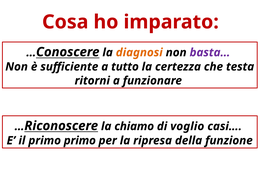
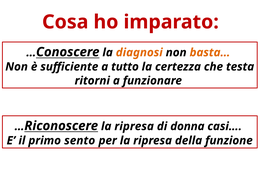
basta… colour: purple -> orange
…Riconoscere la chiamo: chiamo -> ripresa
voglio: voglio -> donna
primo primo: primo -> sento
